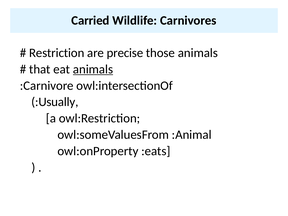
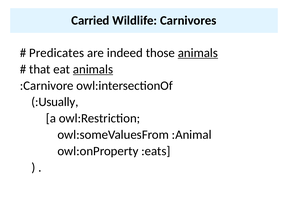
Restriction: Restriction -> Predicates
precise: precise -> indeed
animals at (198, 53) underline: none -> present
